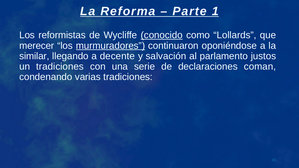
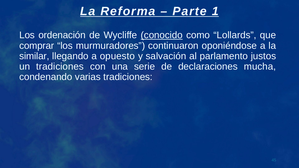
reformistas: reformistas -> ordenación
merecer: merecer -> comprar
murmuradores underline: present -> none
decente: decente -> opuesto
coman: coman -> mucha
